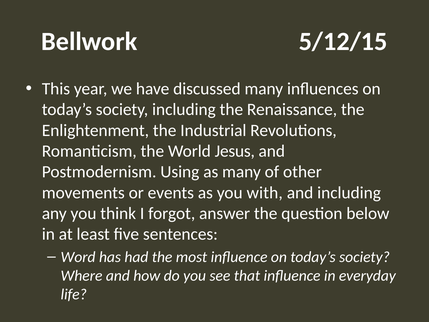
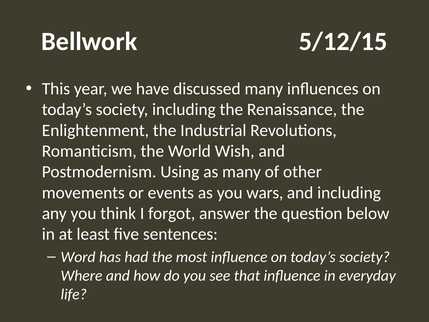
Jesus: Jesus -> Wish
with: with -> wars
